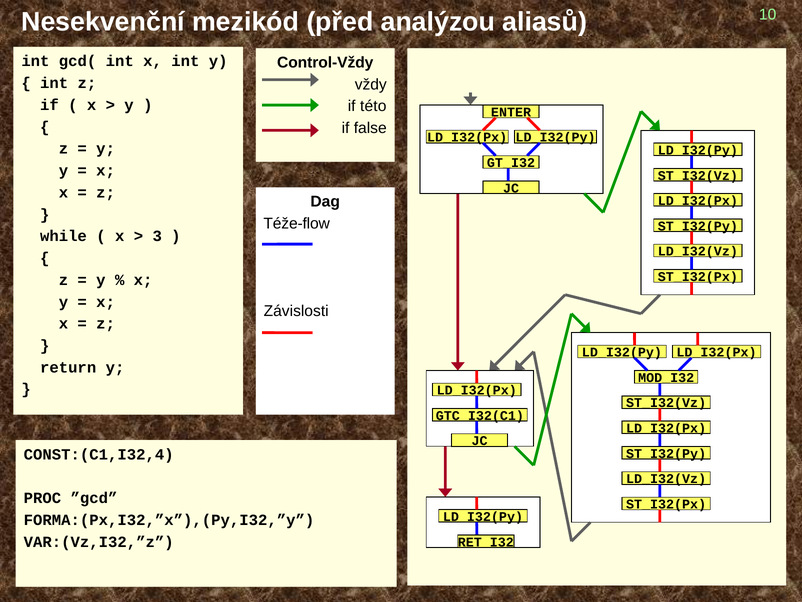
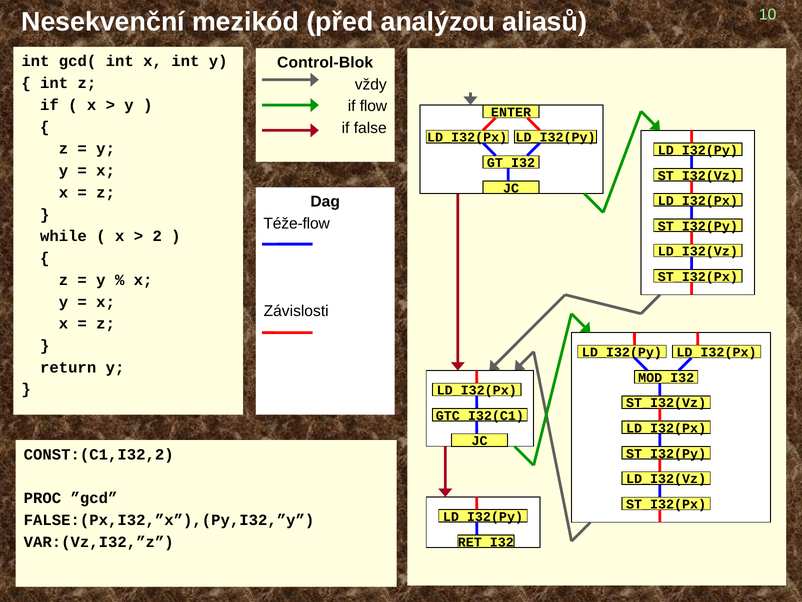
Control-Vždy: Control-Vždy -> Control-Blok
této: této -> flow
3: 3 -> 2
CONST:(C1,I32,4: CONST:(C1,I32,4 -> CONST:(C1,I32,2
FORMA:(Px,I32,”x”),(Py,I32,”y: FORMA:(Px,I32,”x”),(Py,I32,”y -> FALSE:(Px,I32,”x”),(Py,I32,”y
